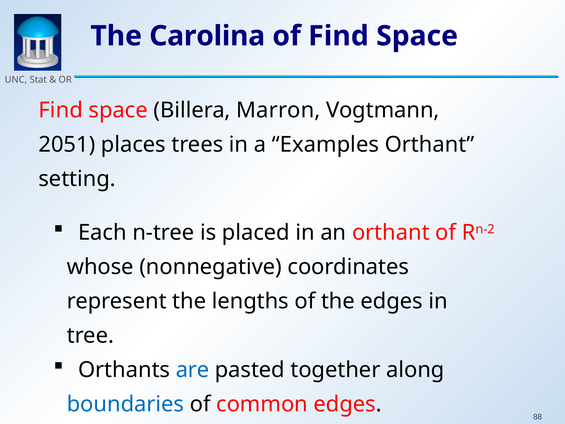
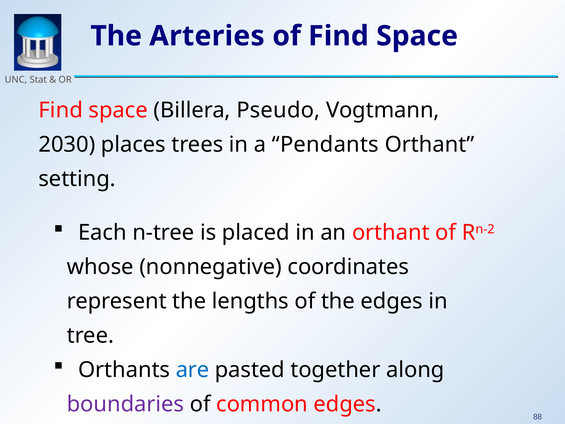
Carolina: Carolina -> Arteries
Marron: Marron -> Pseudo
2051: 2051 -> 2030
Examples: Examples -> Pendants
boundaries colour: blue -> purple
